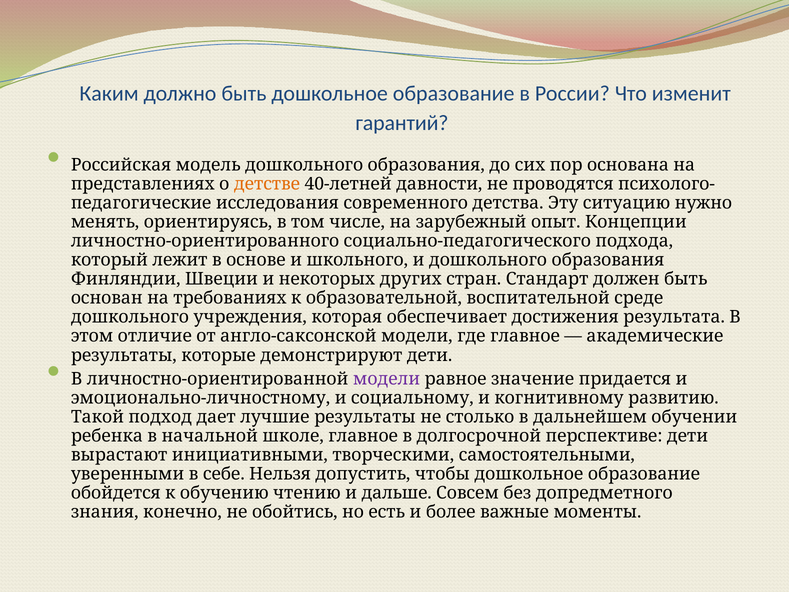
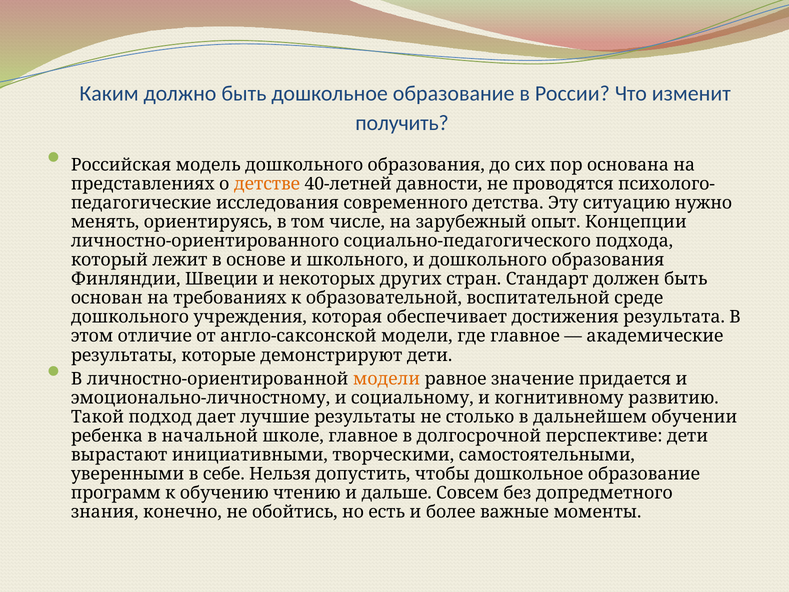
гарантий: гарантий -> получить
модели at (387, 379) colour: purple -> orange
обойдется: обойдется -> программ
